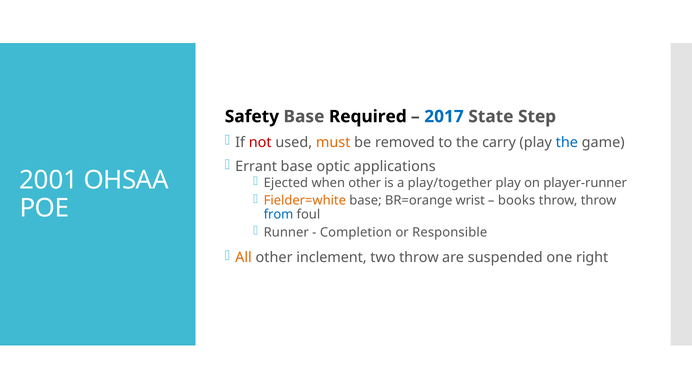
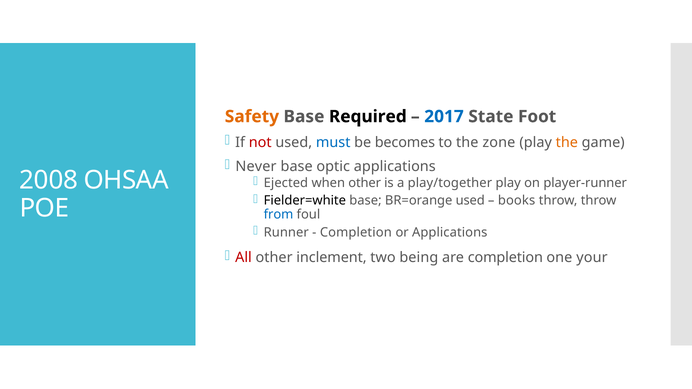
Safety colour: black -> orange
Step: Step -> Foot
must colour: orange -> blue
removed: removed -> becomes
carry: carry -> zone
the at (567, 142) colour: blue -> orange
Errant: Errant -> Never
2001: 2001 -> 2008
Fielder=white colour: orange -> black
BR=orange wrist: wrist -> used
or Responsible: Responsible -> Applications
All colour: orange -> red
two throw: throw -> being
are suspended: suspended -> completion
right: right -> your
